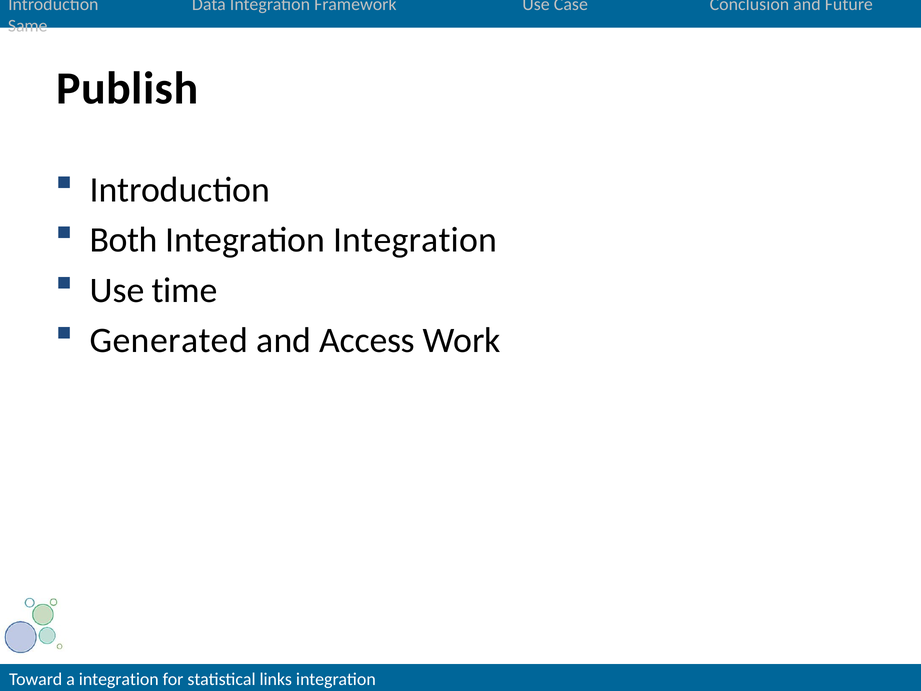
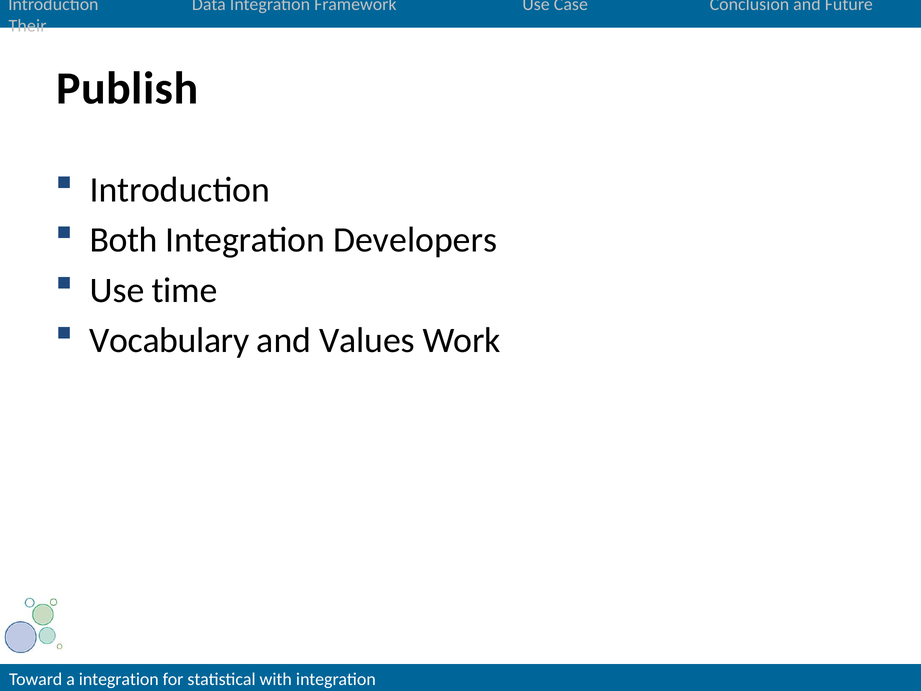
Same: Same -> Their
Integration Integration: Integration -> Developers
Generated: Generated -> Vocabulary
Access: Access -> Values
links: links -> with
